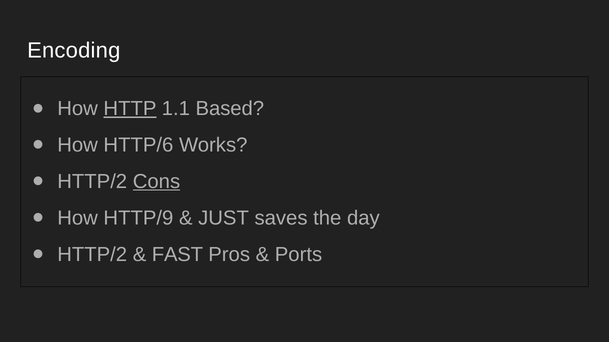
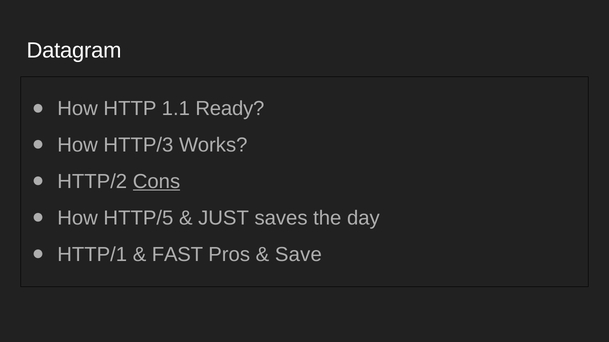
Encoding: Encoding -> Datagram
HTTP underline: present -> none
Based: Based -> Ready
HTTP/6: HTTP/6 -> HTTP/3
HTTP/9: HTTP/9 -> HTTP/5
HTTP/2 at (92, 255): HTTP/2 -> HTTP/1
Ports: Ports -> Save
